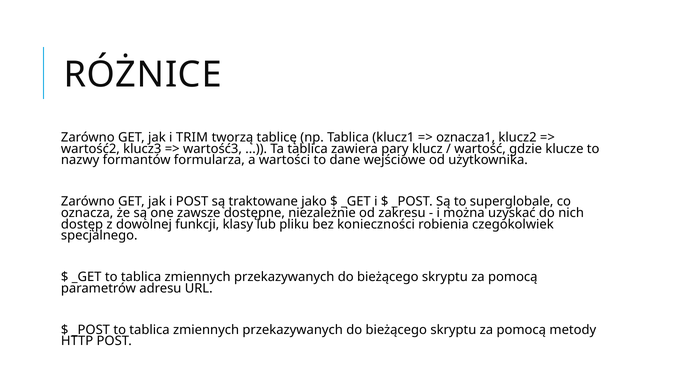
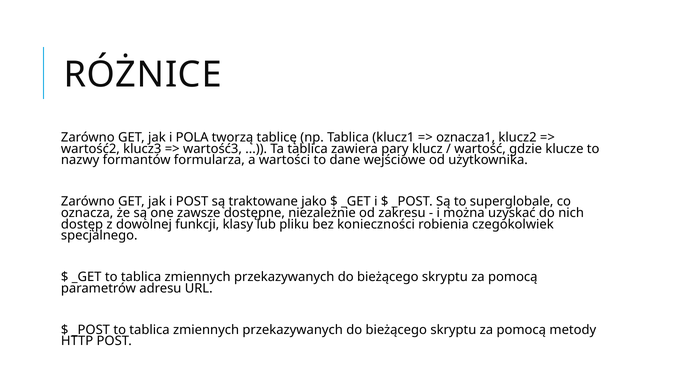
TRIM: TRIM -> POLA
